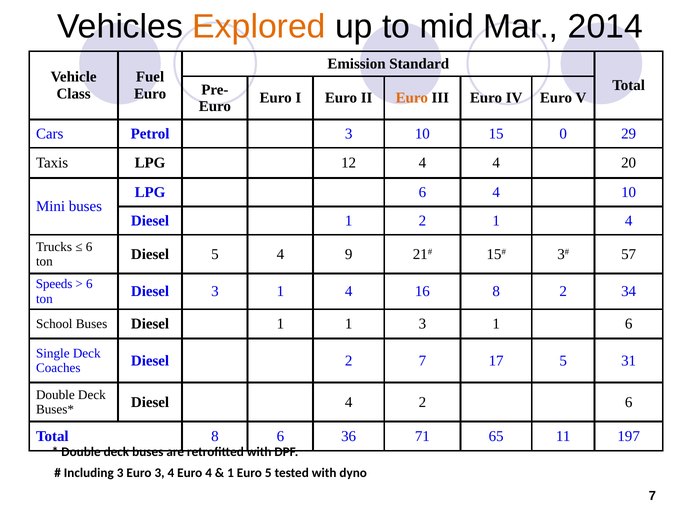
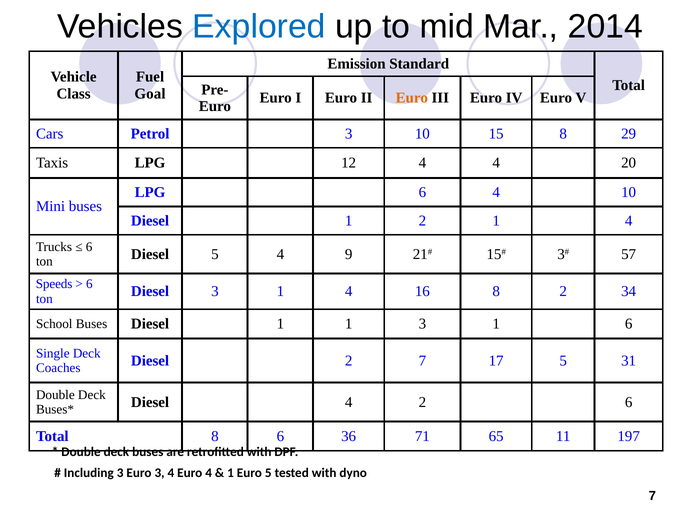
Explored colour: orange -> blue
Euro at (150, 94): Euro -> Goal
15 0: 0 -> 8
